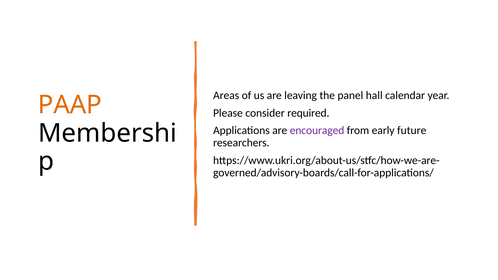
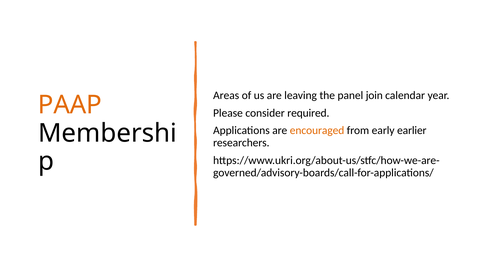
hall: hall -> join
encouraged colour: purple -> orange
future: future -> earlier
